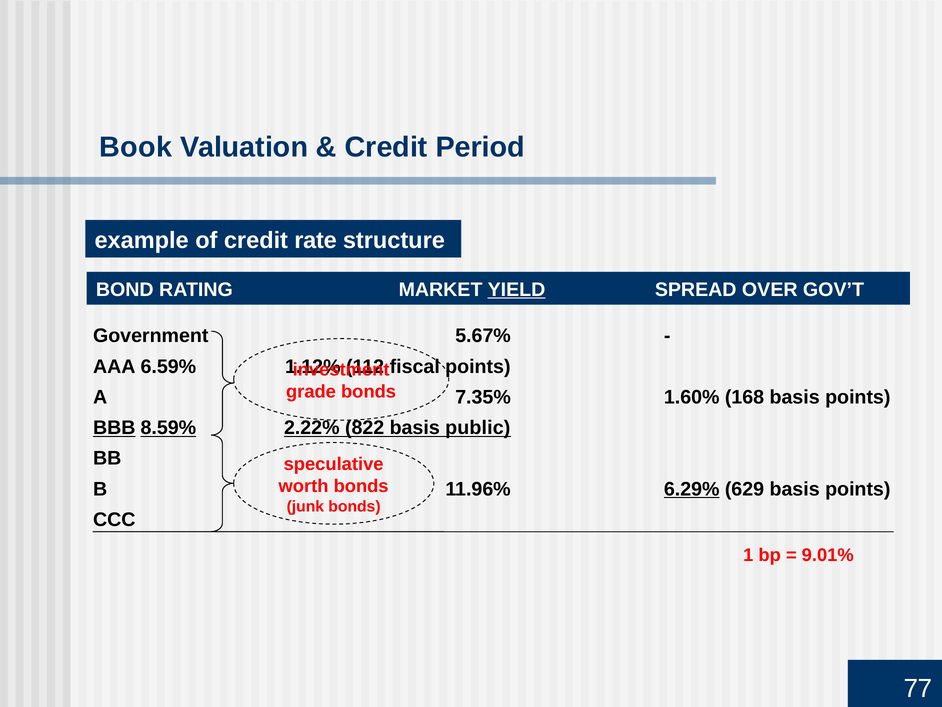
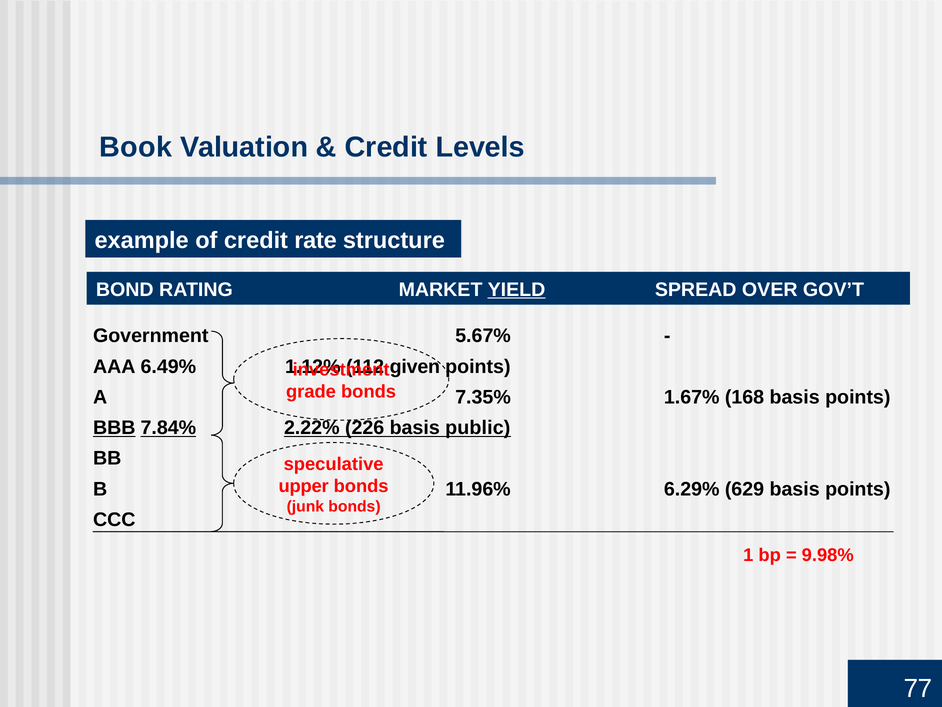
Period: Period -> Levels
6.59%: 6.59% -> 6.49%
fiscal: fiscal -> given
1.60%: 1.60% -> 1.67%
8.59%: 8.59% -> 7.84%
822: 822 -> 226
worth: worth -> upper
6.29% underline: present -> none
9.01%: 9.01% -> 9.98%
